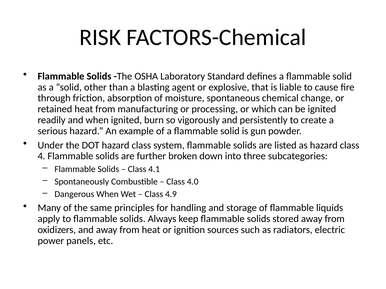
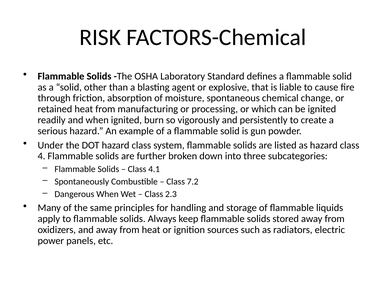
4.0: 4.0 -> 7.2
4.9: 4.9 -> 2.3
